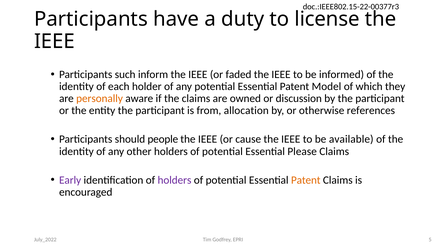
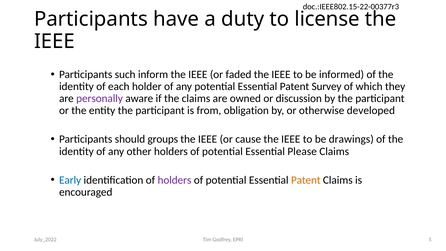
Model: Model -> Survey
personally colour: orange -> purple
allocation: allocation -> obligation
references: references -> developed
people: people -> groups
available: available -> drawings
Early colour: purple -> blue
